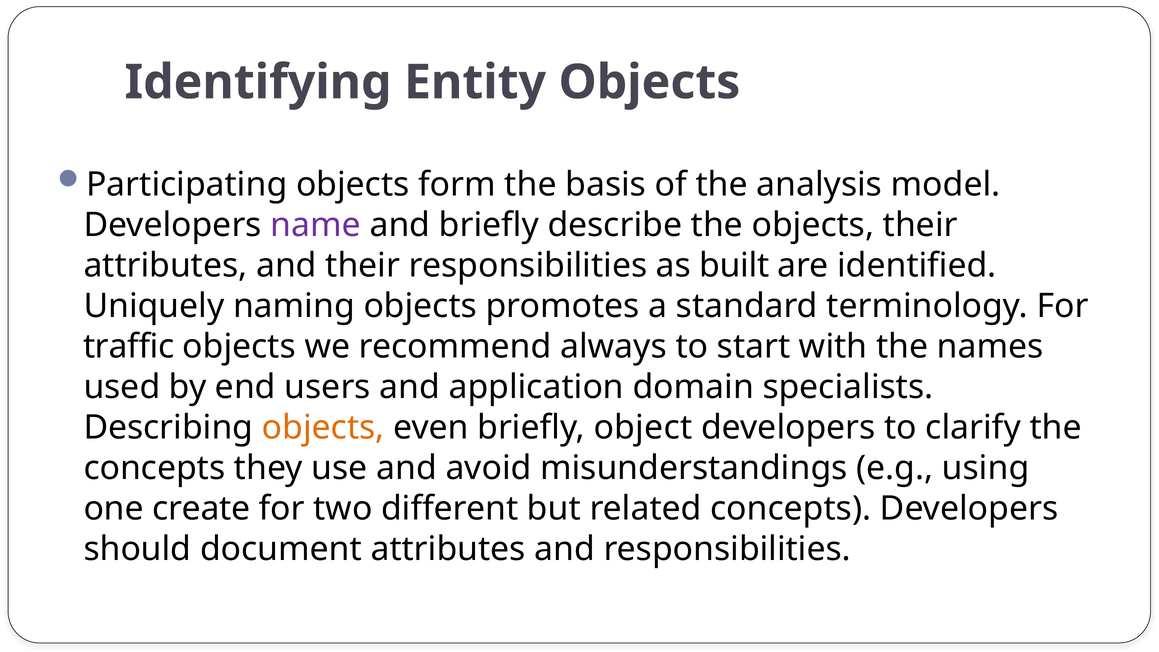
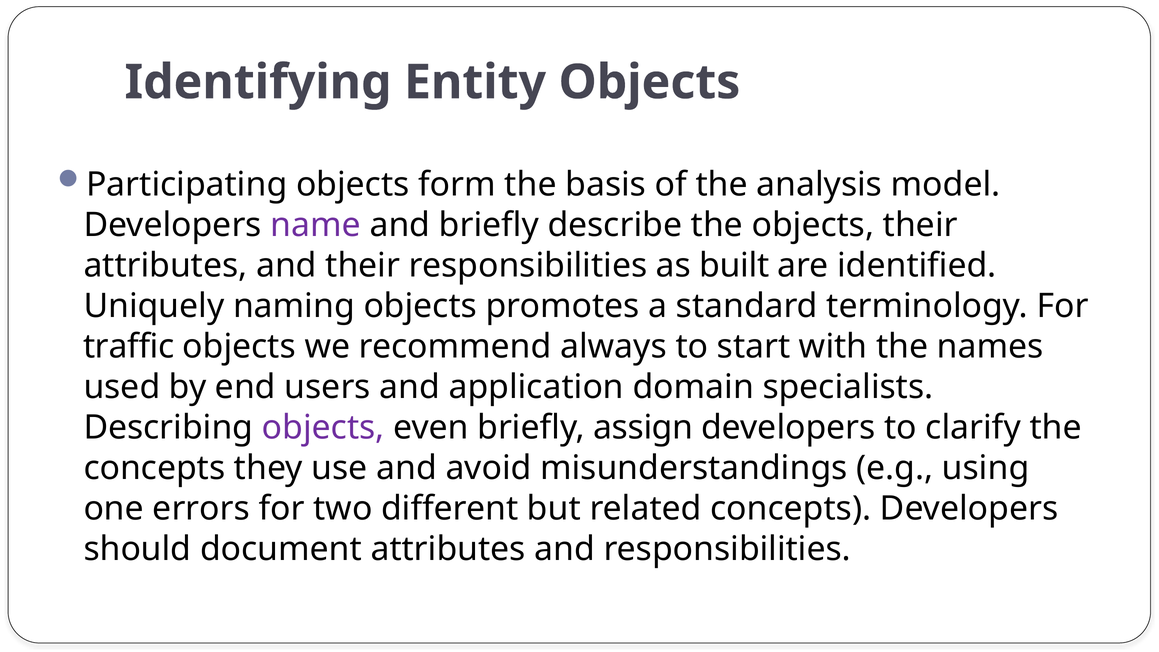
objects at (323, 427) colour: orange -> purple
object: object -> assign
create: create -> errors
